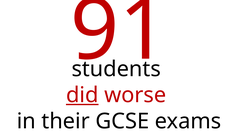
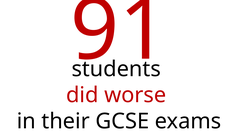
did underline: present -> none
